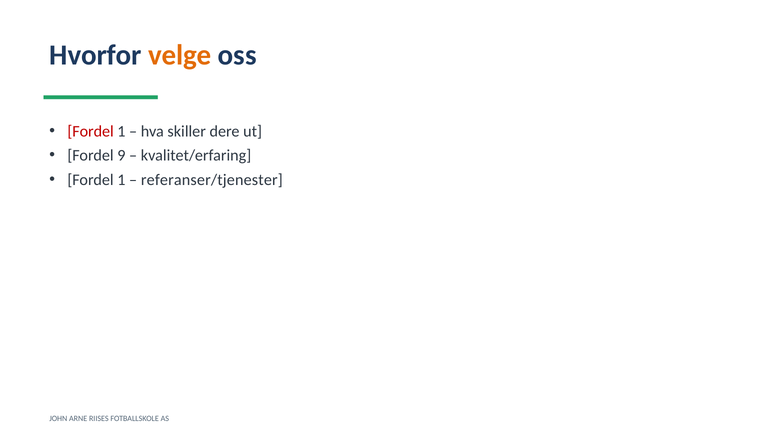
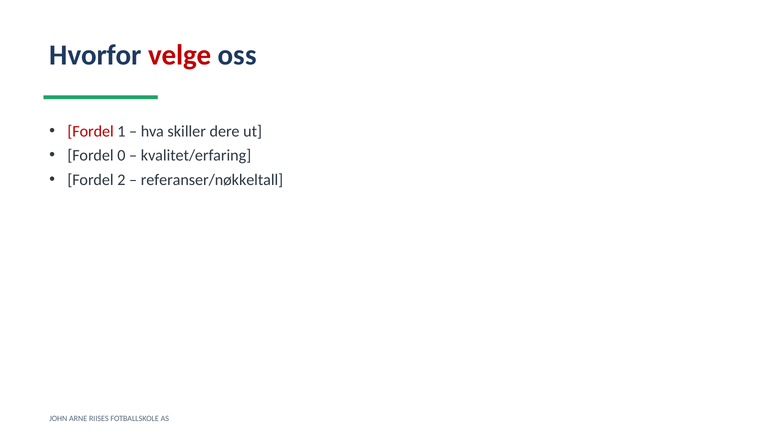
velge colour: orange -> red
9: 9 -> 0
1 at (121, 179): 1 -> 2
referanser/tjenester: referanser/tjenester -> referanser/nøkkeltall
